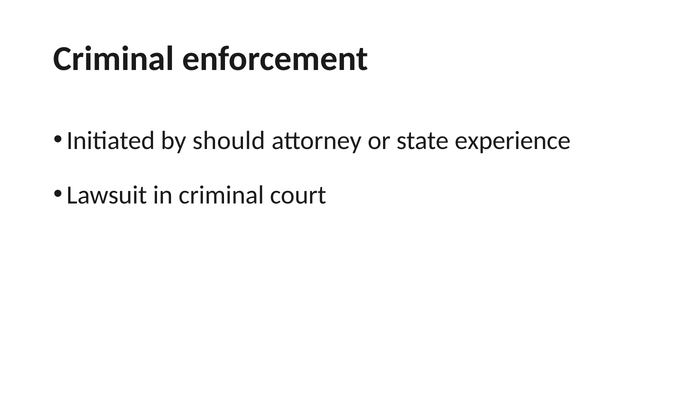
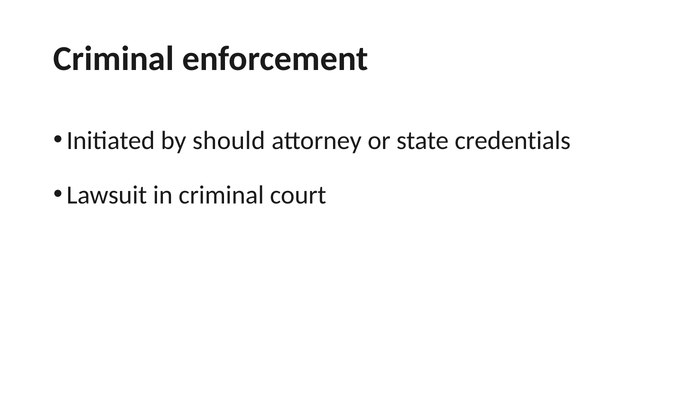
experience: experience -> credentials
